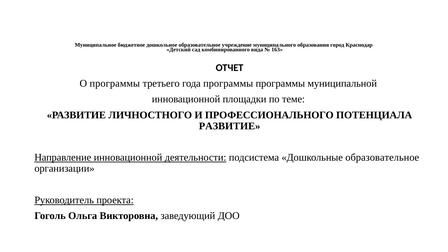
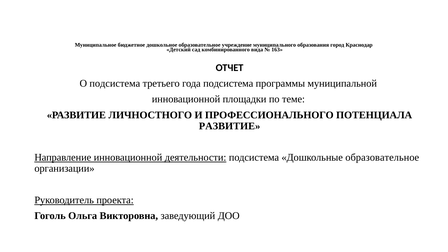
О программы: программы -> подсистема
года программы: программы -> подсистема
